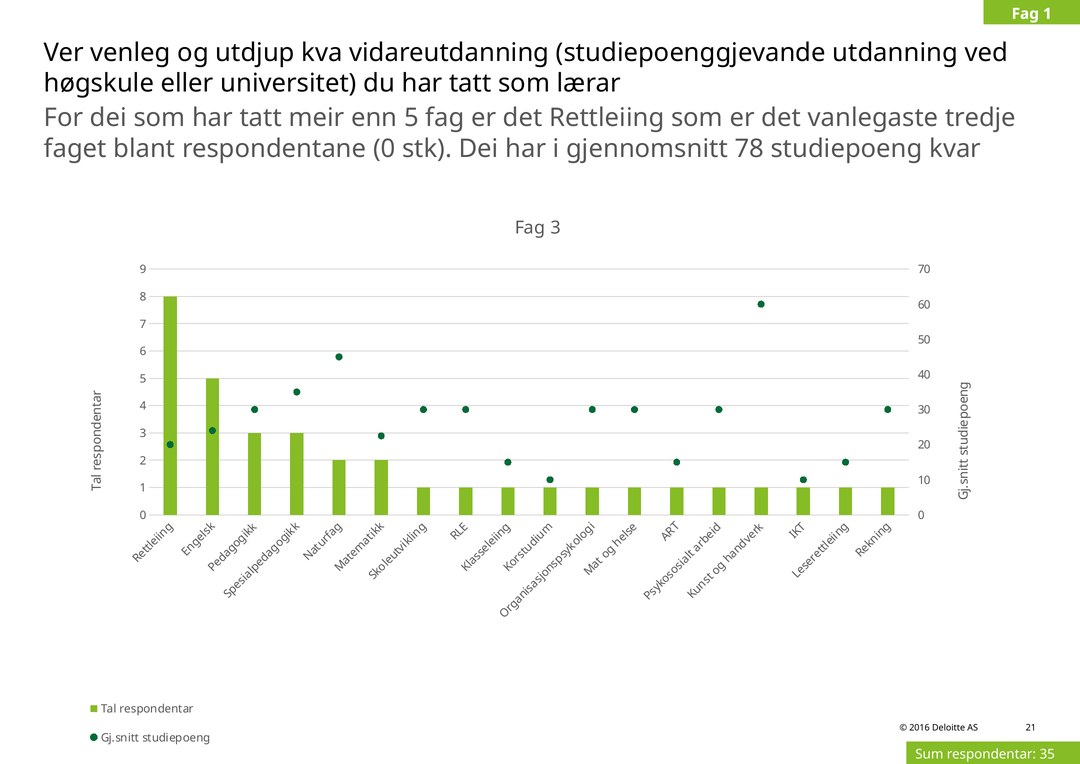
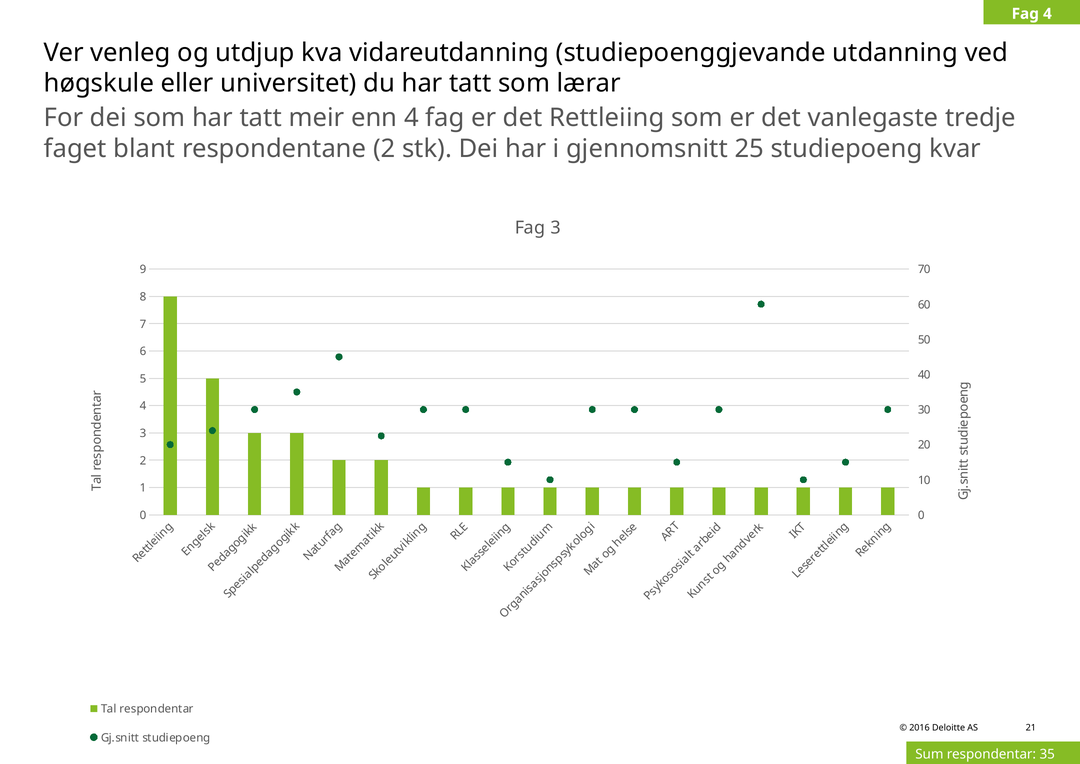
Fag 1: 1 -> 4
enn 5: 5 -> 4
respondentane 0: 0 -> 2
78: 78 -> 25
